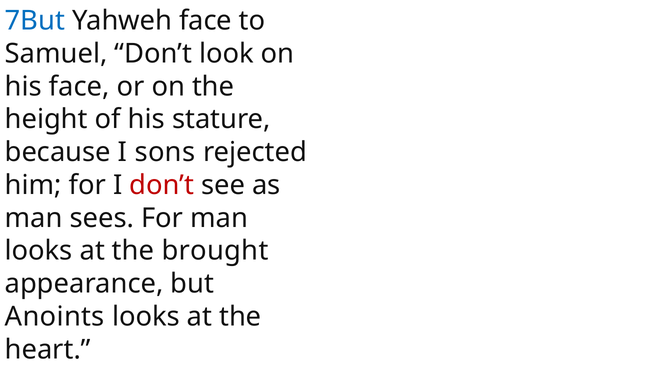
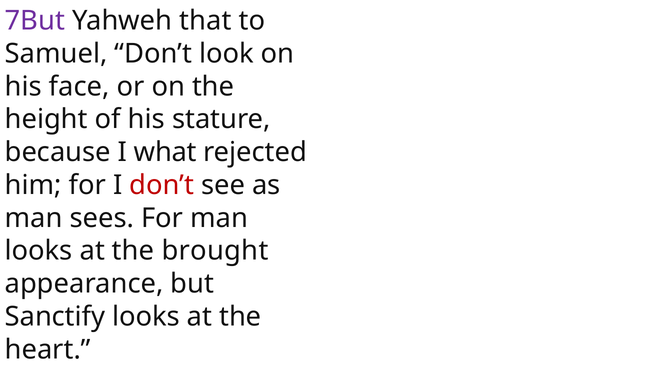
7But colour: blue -> purple
Yahweh face: face -> that
sons: sons -> what
Anoints: Anoints -> Sanctify
